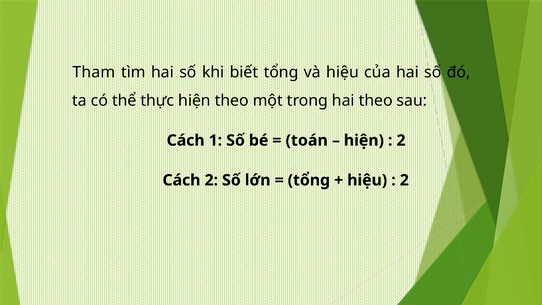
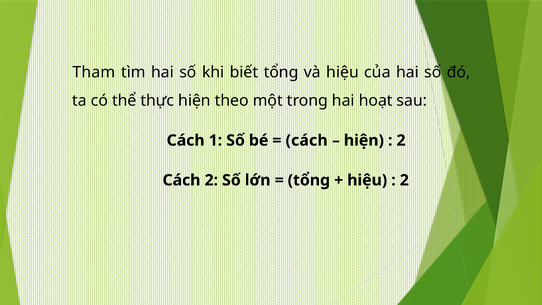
hai theo: theo -> hoạt
toán at (307, 140): toán -> cách
